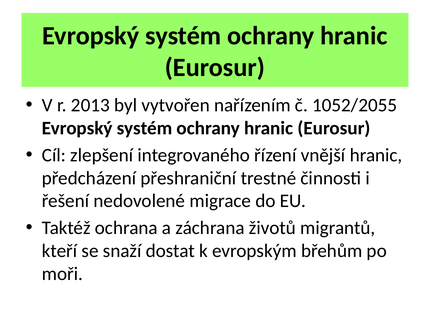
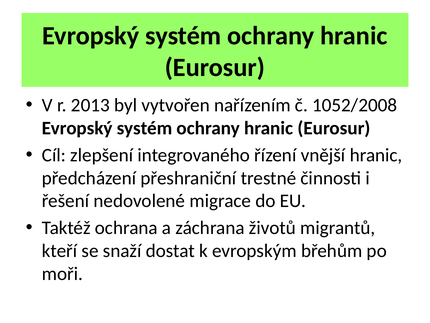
1052/2055: 1052/2055 -> 1052/2008
